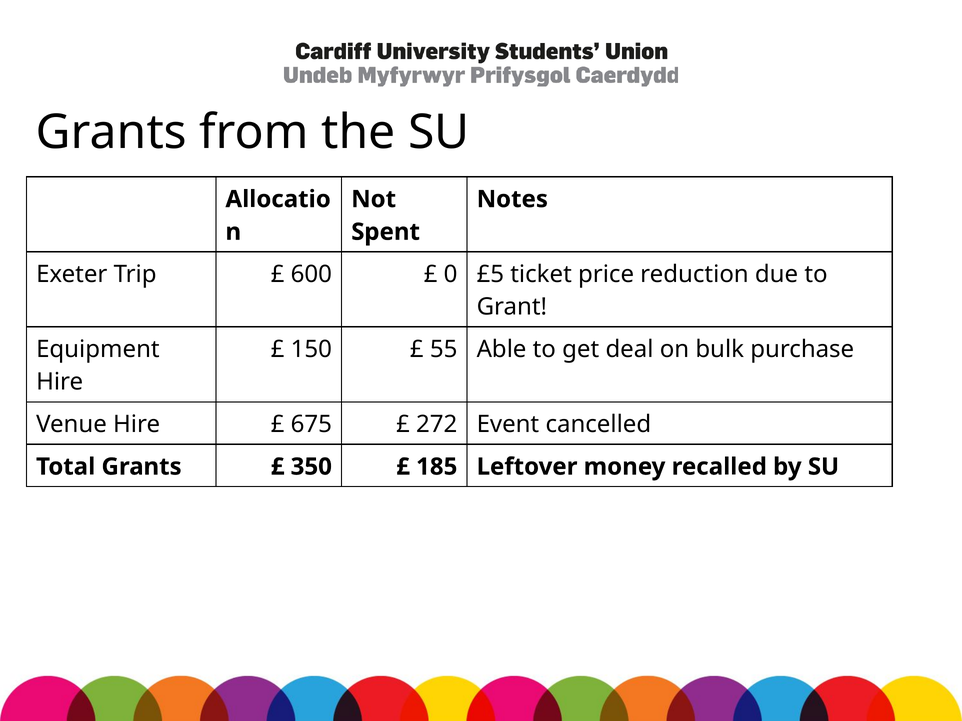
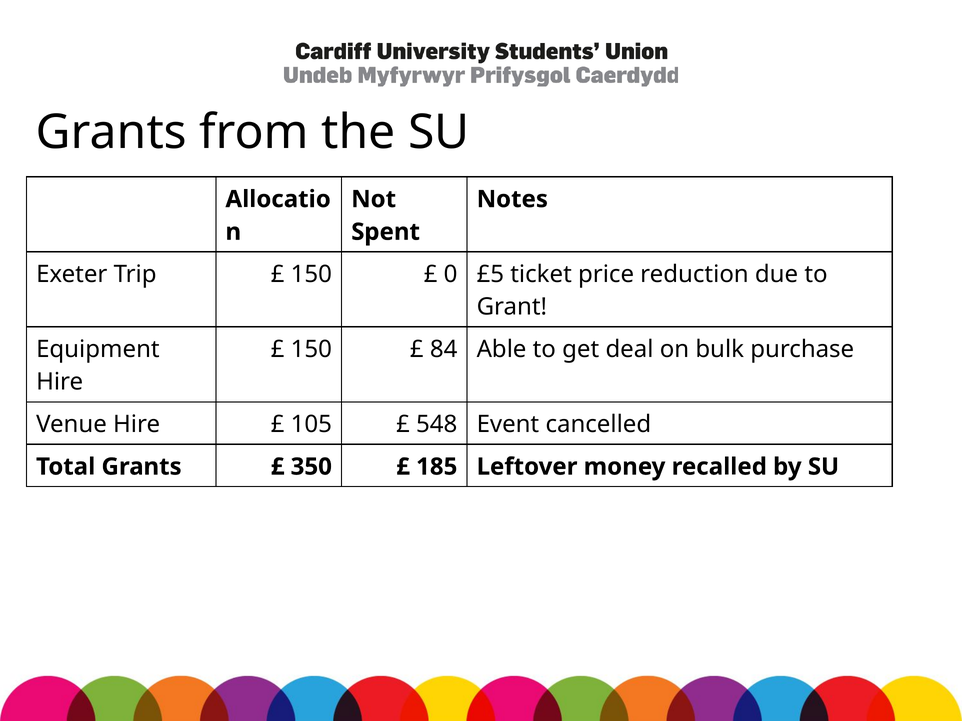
600 at (311, 274): 600 -> 150
55: 55 -> 84
675: 675 -> 105
272: 272 -> 548
